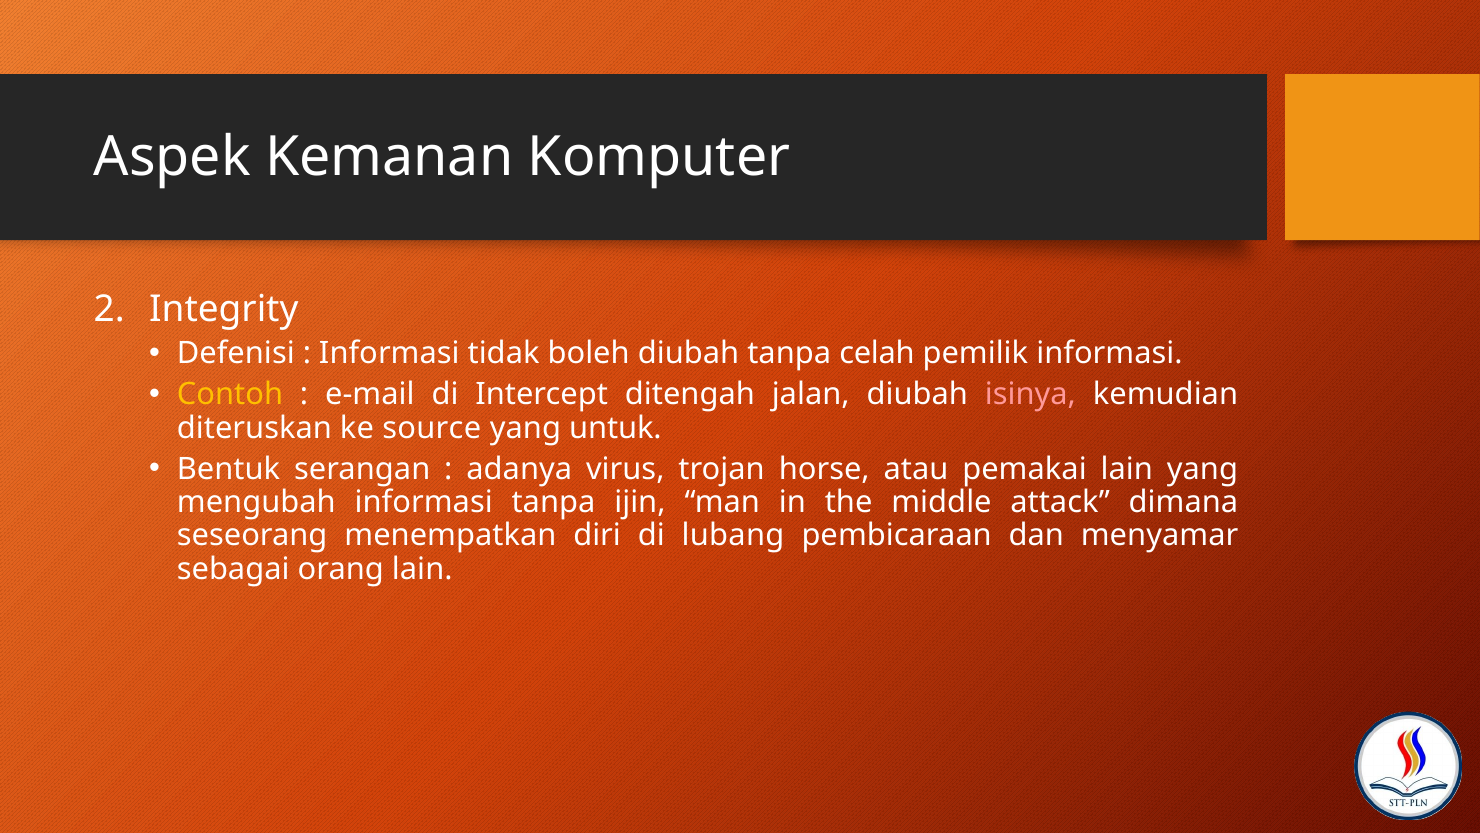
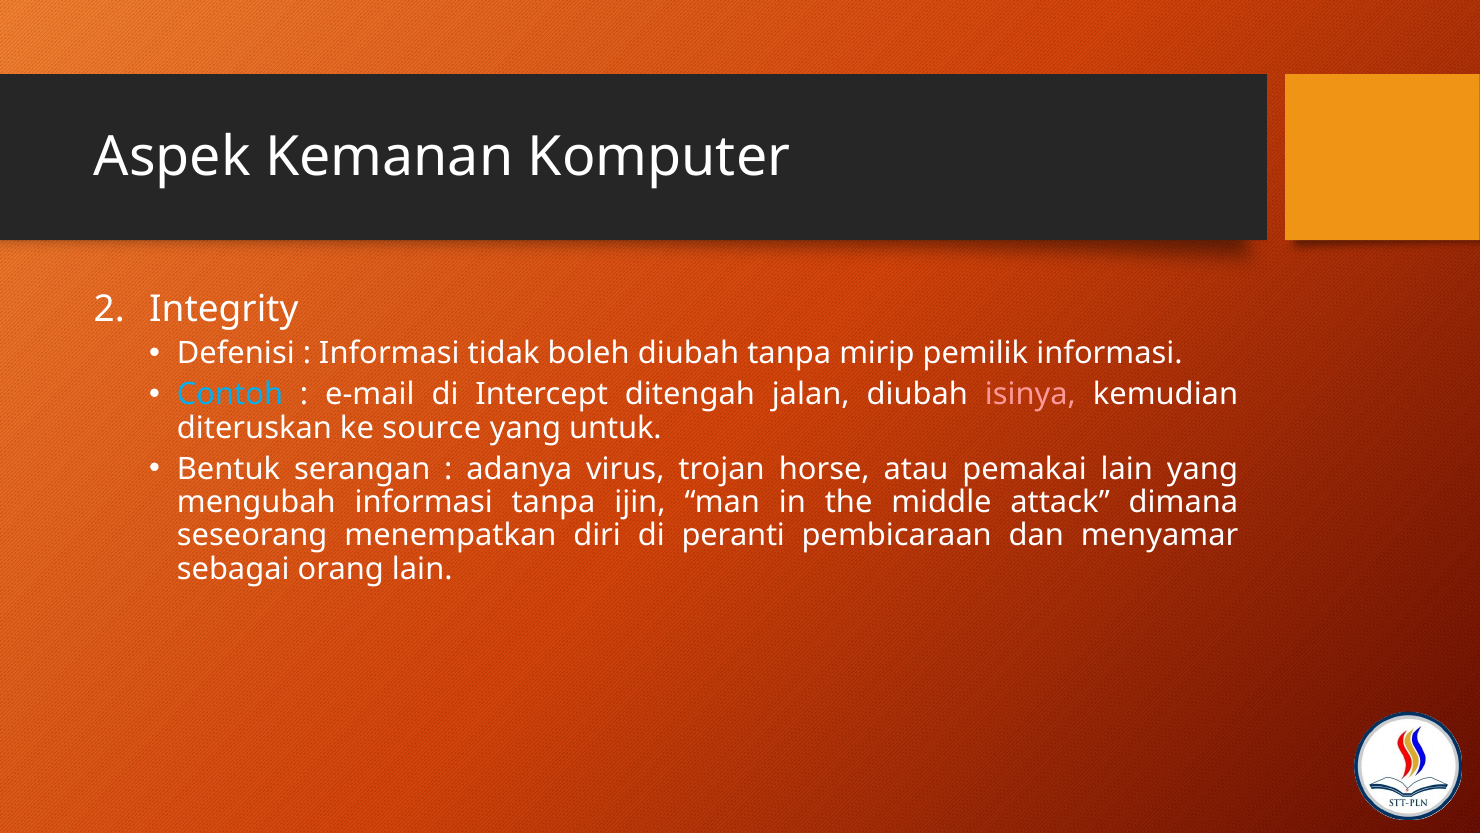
celah: celah -> mirip
Contoh colour: yellow -> light blue
lubang: lubang -> peranti
